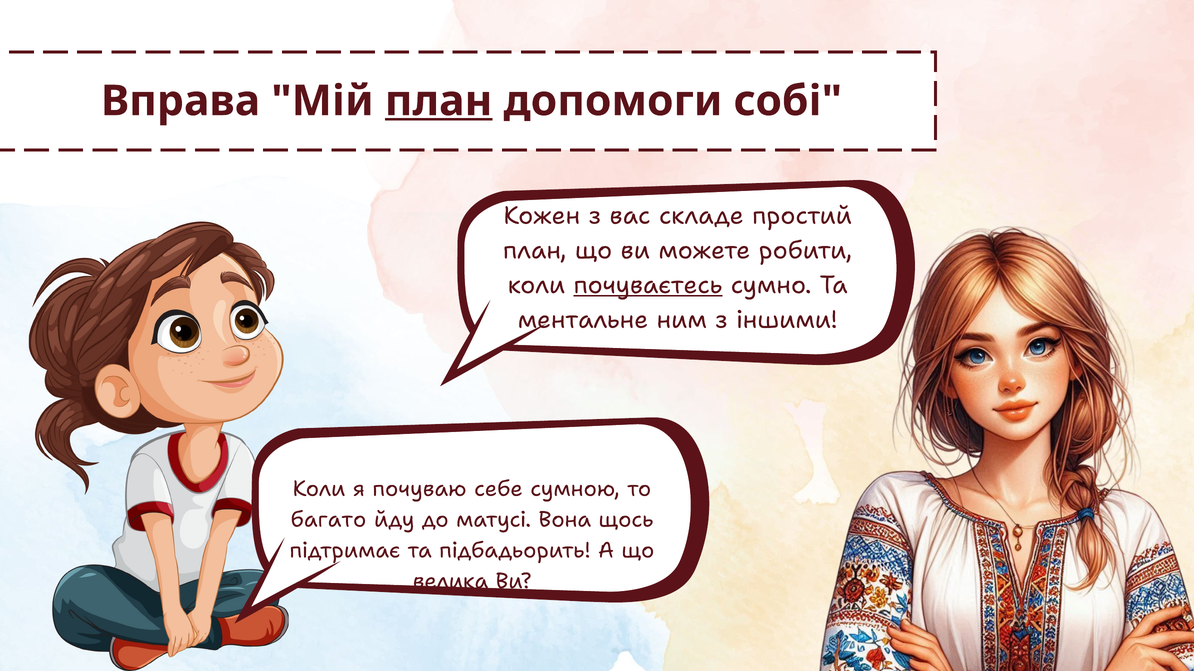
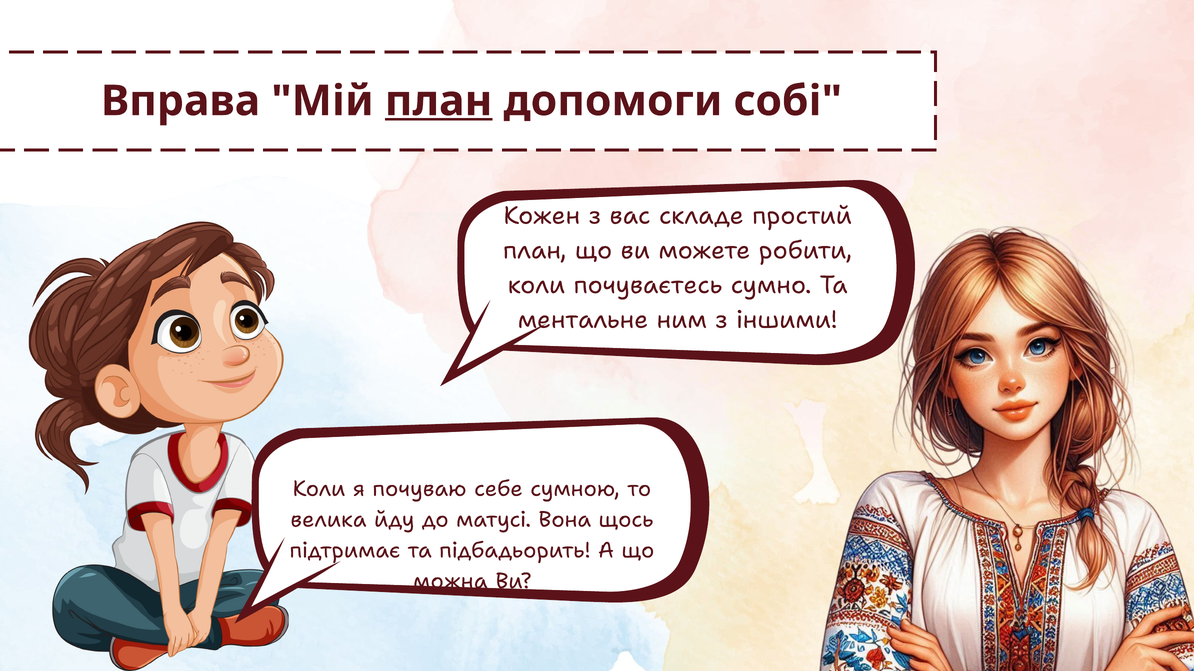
почуваєтесь underline: present -> none
багато: багато -> велика
велика: велика -> можна
